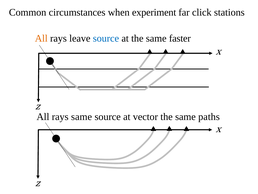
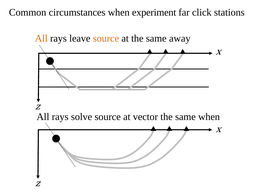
source at (106, 38) colour: blue -> orange
faster: faster -> away
rays same: same -> solve
same paths: paths -> when
